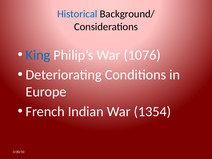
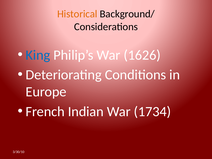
Historical colour: blue -> orange
1076: 1076 -> 1626
1354: 1354 -> 1734
